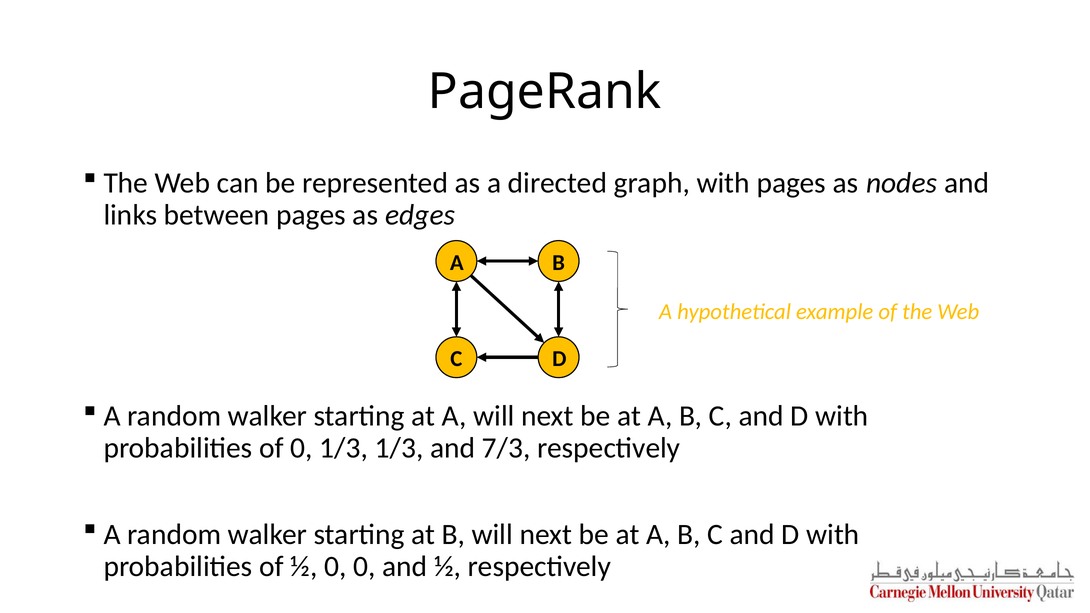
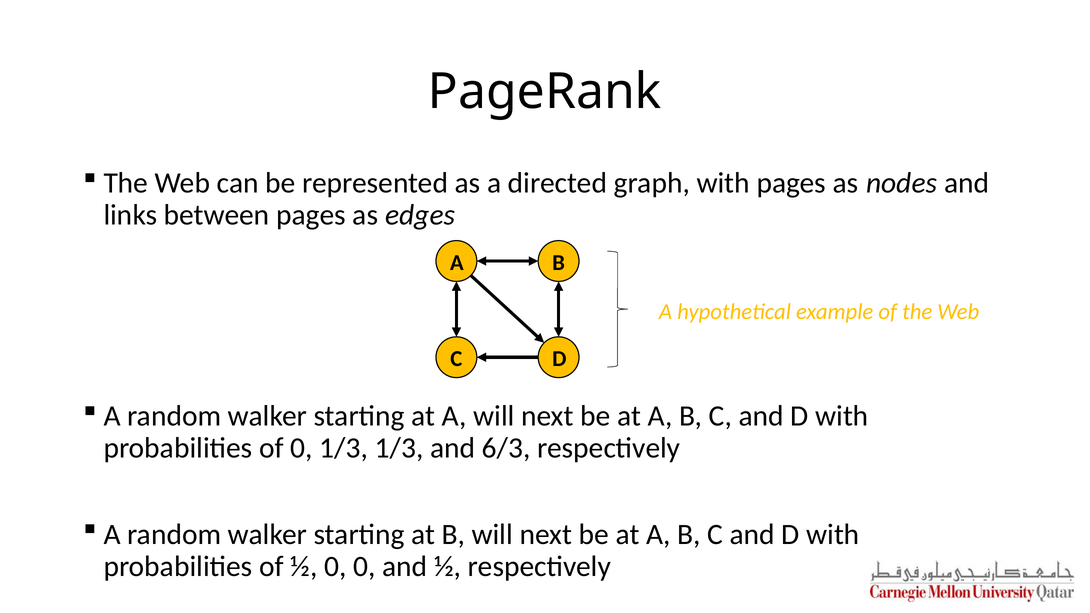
7/3: 7/3 -> 6/3
